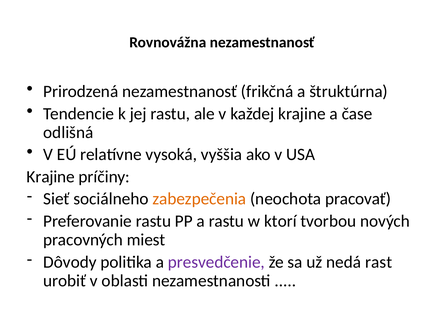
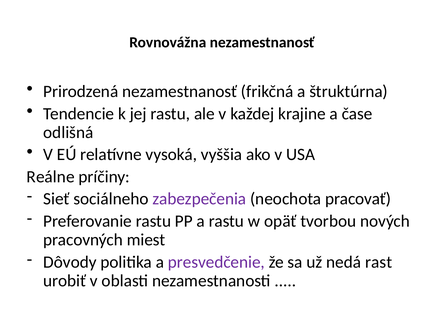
Krajine at (51, 177): Krajine -> Reálne
zabezpečenia colour: orange -> purple
ktorí: ktorí -> opäť
